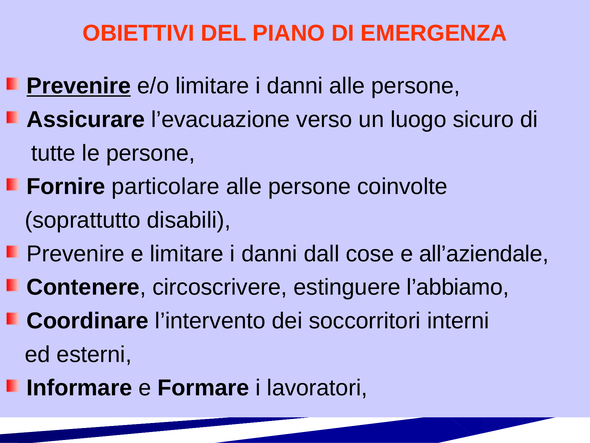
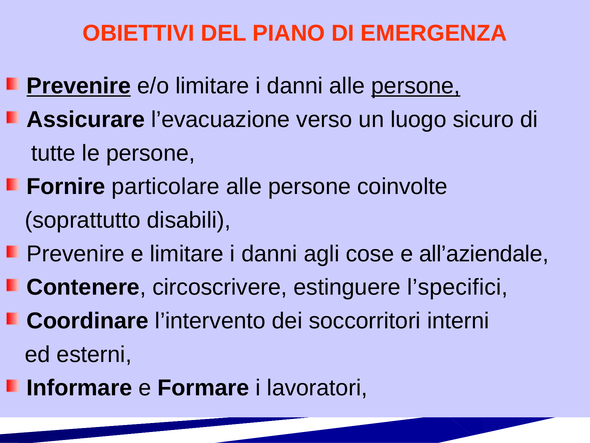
persone at (416, 86) underline: none -> present
dall: dall -> agli
l’abbiamo: l’abbiamo -> l’specifici
